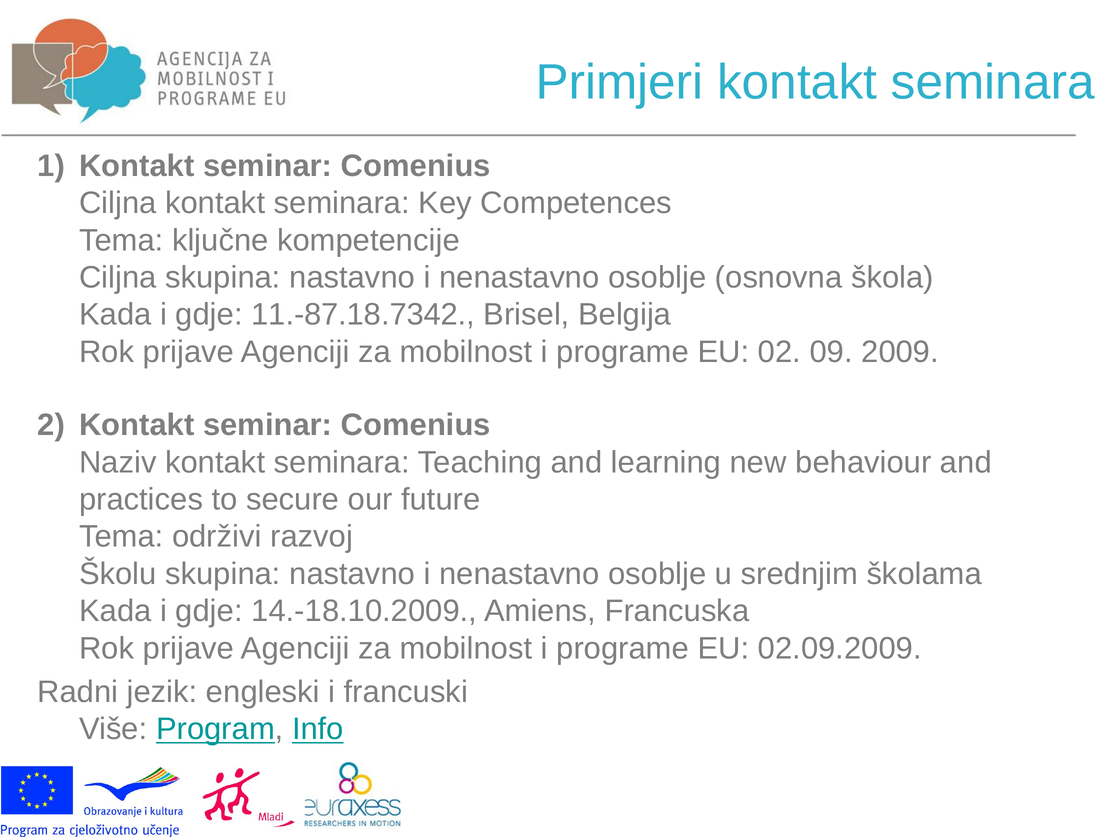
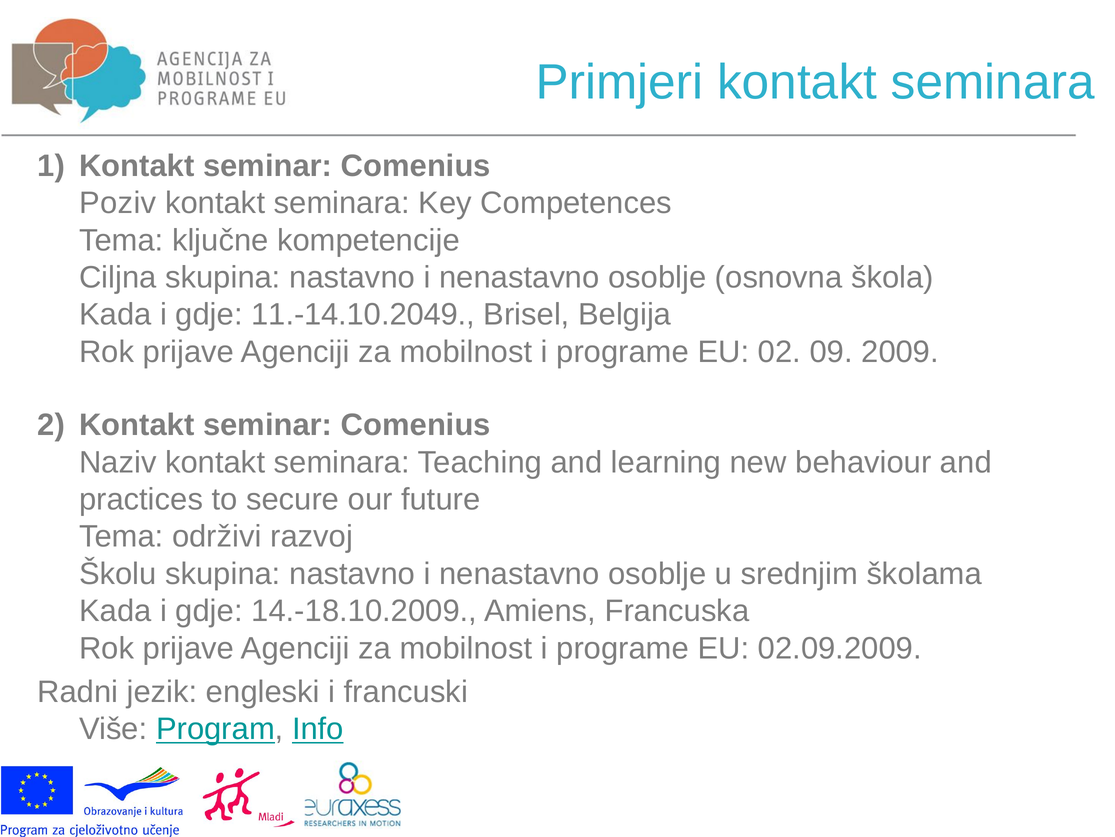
Ciljna at (118, 203): Ciljna -> Poziv
11.-87.18.7342: 11.-87.18.7342 -> 11.-14.10.2049
